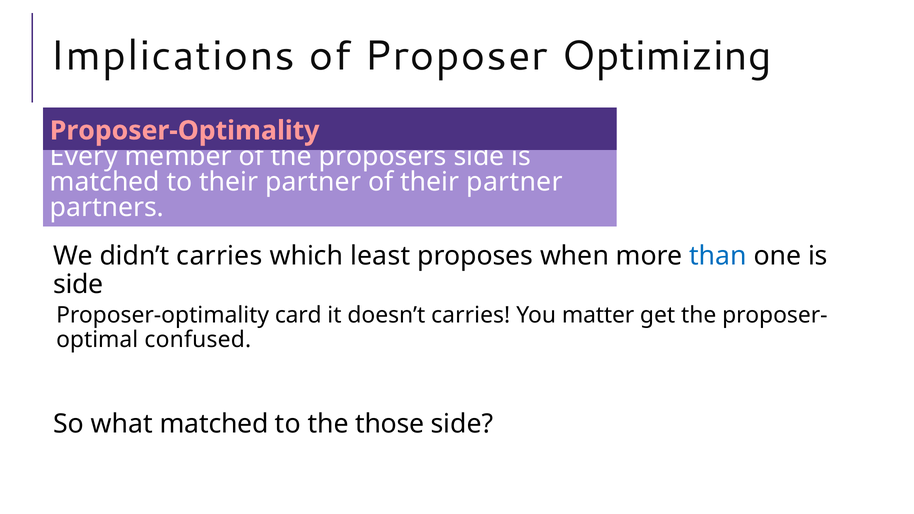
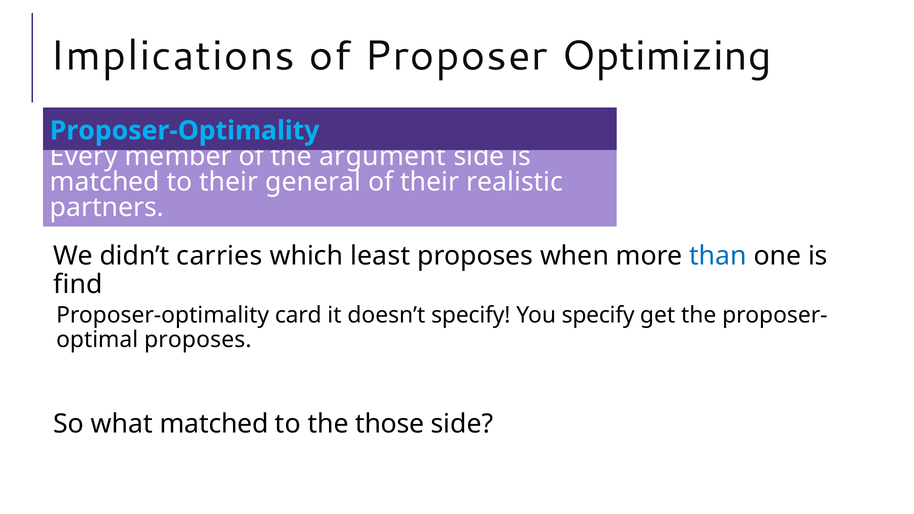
Proposer-Optimality at (185, 131) colour: pink -> light blue
proposers: proposers -> argument
to their partner: partner -> general
of their partner: partner -> realistic
side at (78, 285): side -> find
doesn’t carries: carries -> specify
You matter: matter -> specify
confused at (198, 340): confused -> proposes
